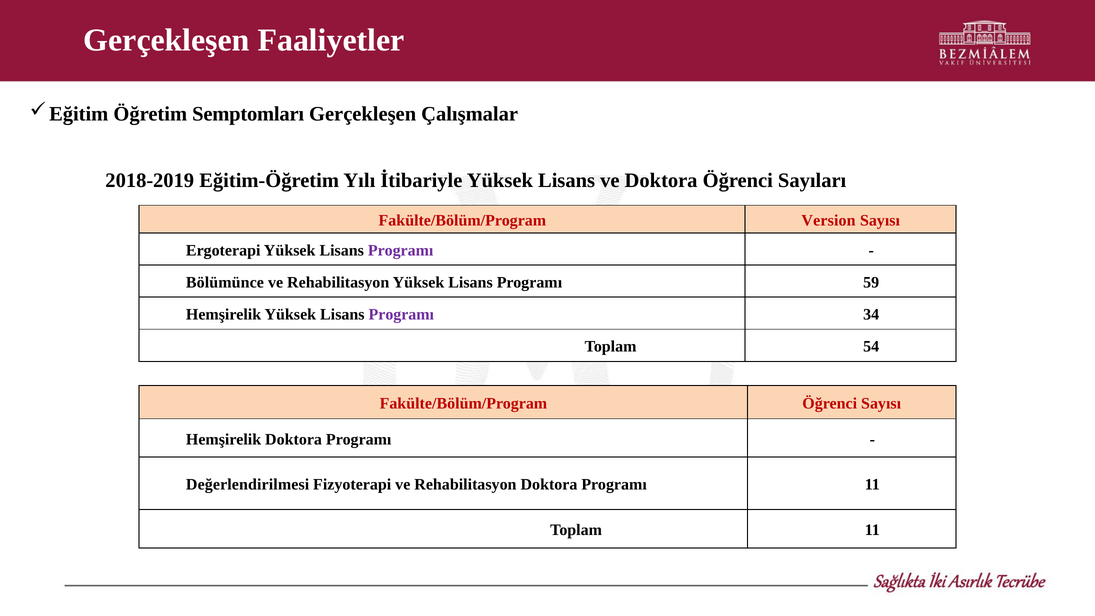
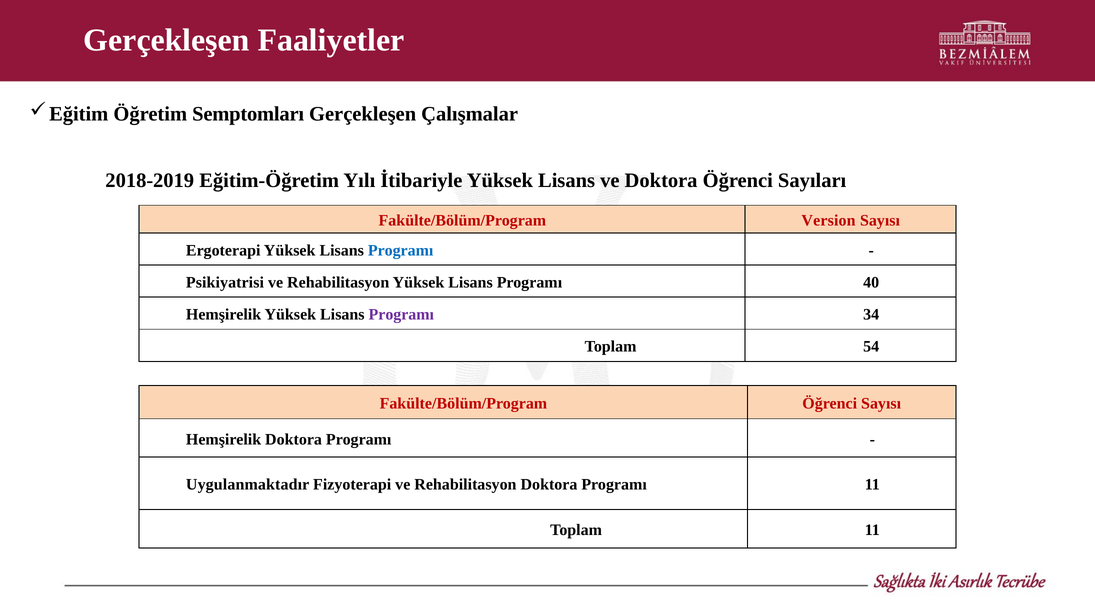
Programı at (401, 251) colour: purple -> blue
Bölümünce: Bölümünce -> Psikiyatrisi
59: 59 -> 40
Değerlendirilmesi: Değerlendirilmesi -> Uygulanmaktadır
